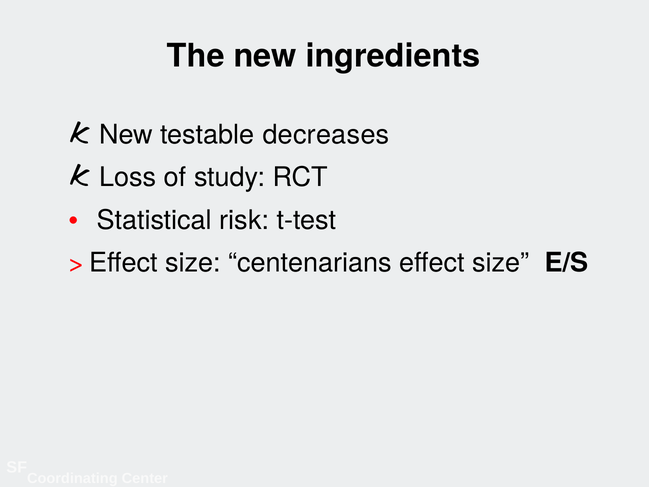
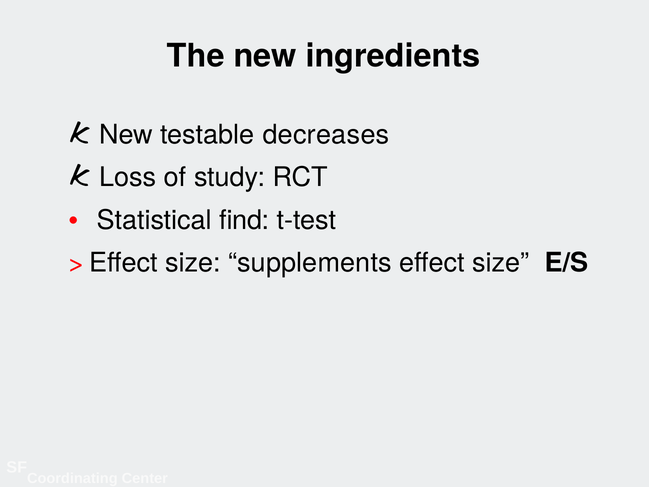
risk: risk -> find
centenarians: centenarians -> supplements
